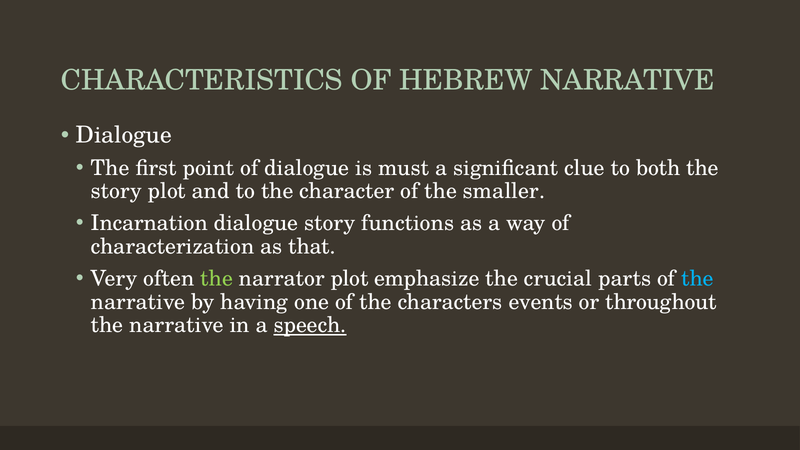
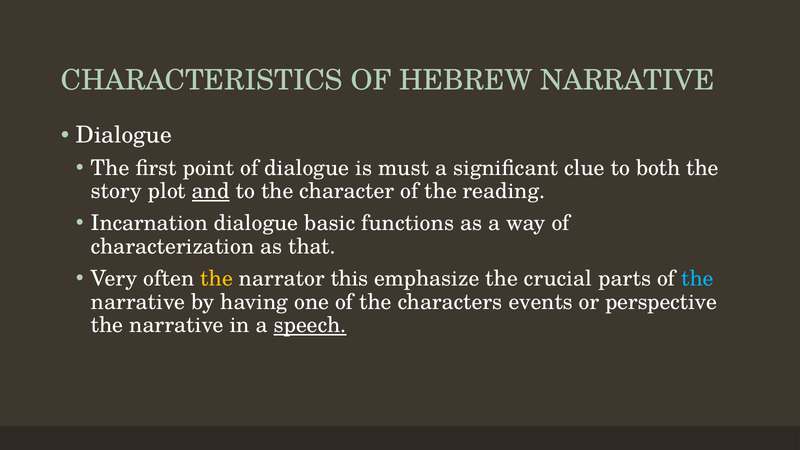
and underline: none -> present
smaller: smaller -> reading
dialogue story: story -> basic
the at (217, 278) colour: light green -> yellow
narrator plot: plot -> this
throughout: throughout -> perspective
